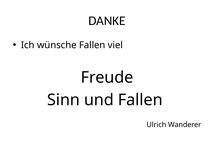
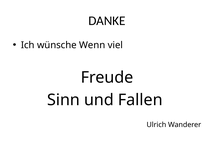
wünsche Fallen: Fallen -> Wenn
